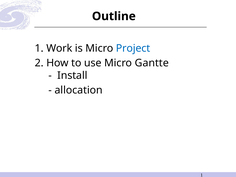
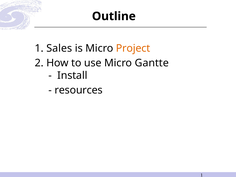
Work: Work -> Sales
Project colour: blue -> orange
allocation: allocation -> resources
